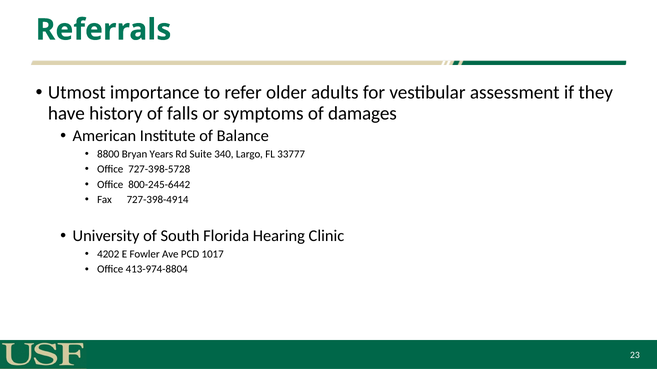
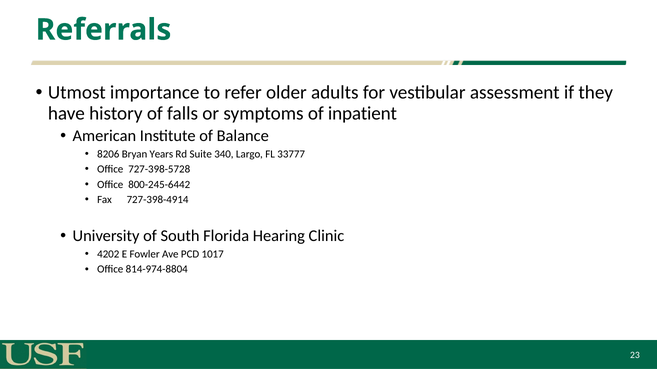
damages: damages -> inpatient
8800: 8800 -> 8206
413-974-8804: 413-974-8804 -> 814-974-8804
